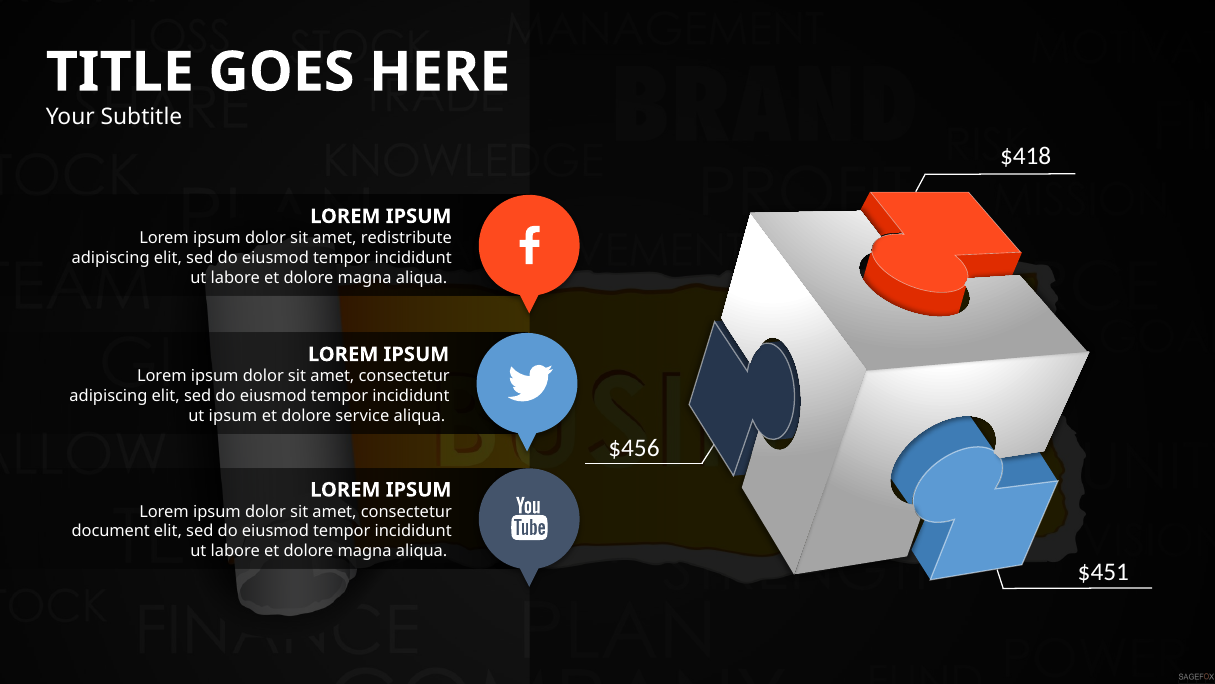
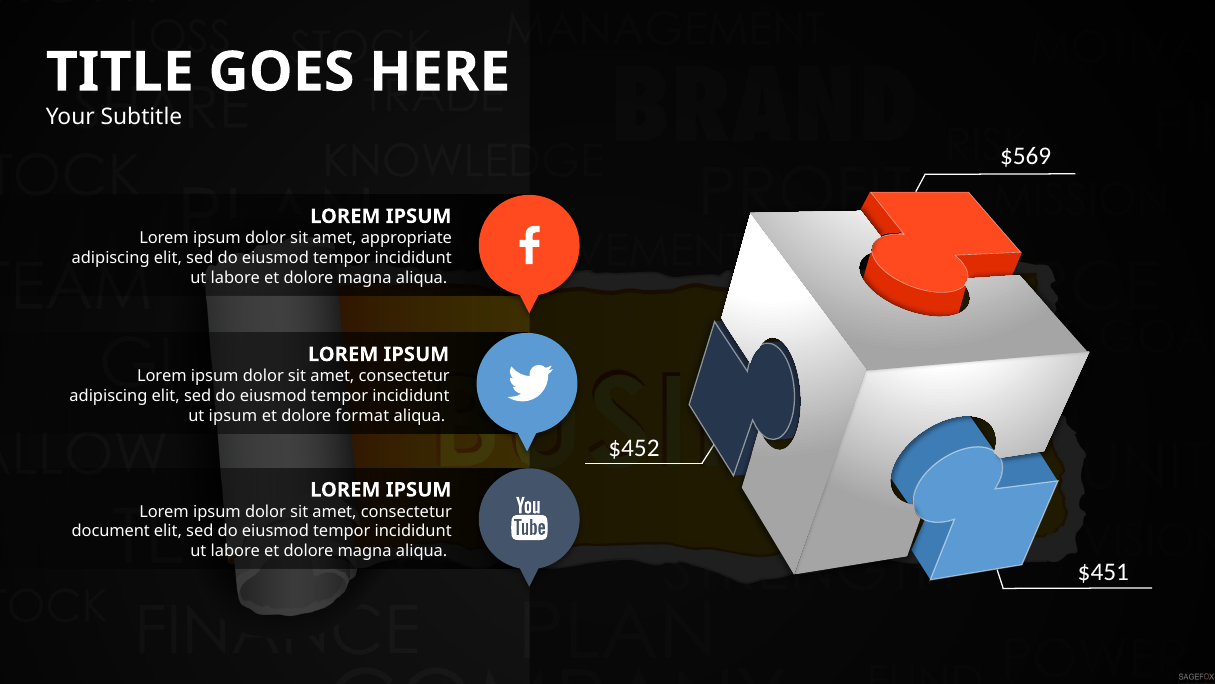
$418: $418 -> $569
redistribute: redistribute -> appropriate
service: service -> format
$456: $456 -> $452
